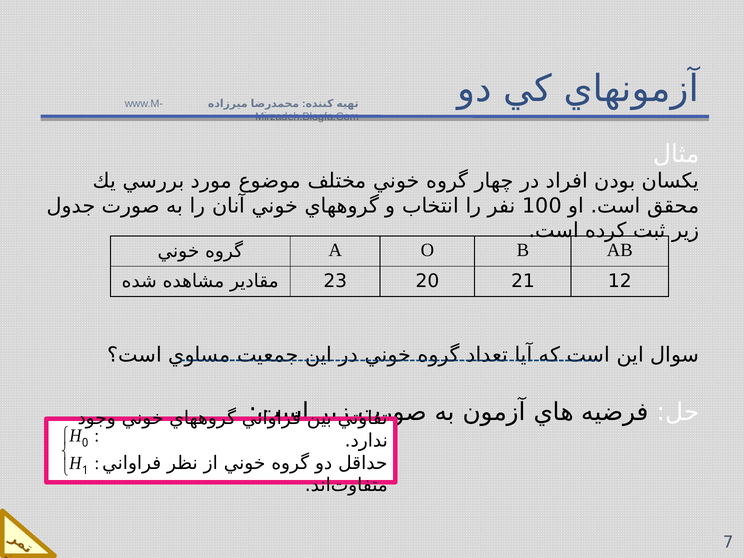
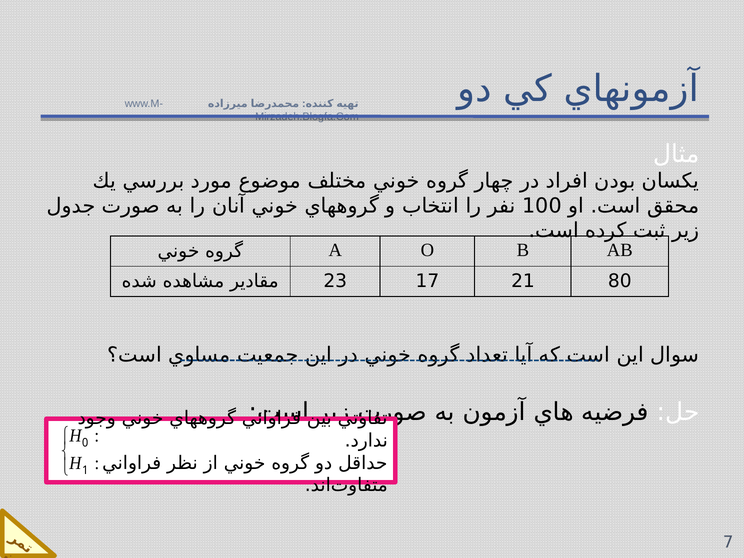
20: 20 -> 17
12: 12 -> 80
